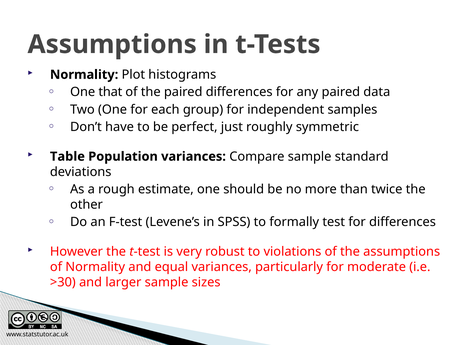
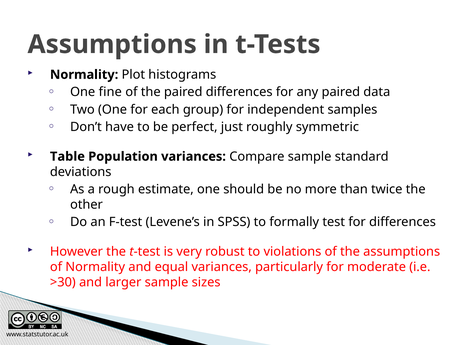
that: that -> fine
